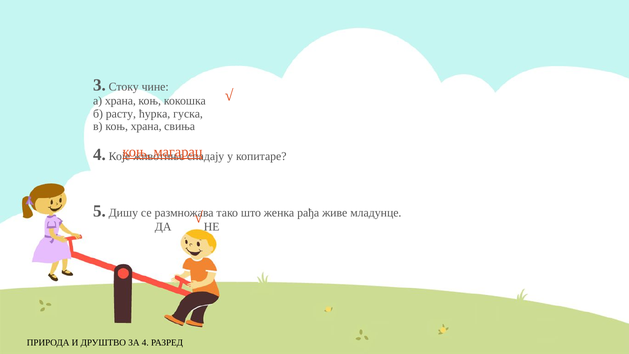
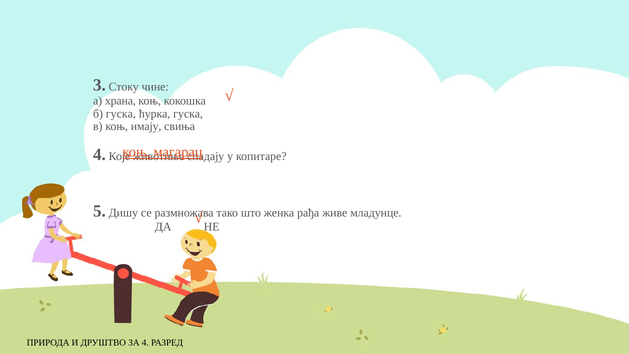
б расту: расту -> гуска
коњ храна: храна -> имају
